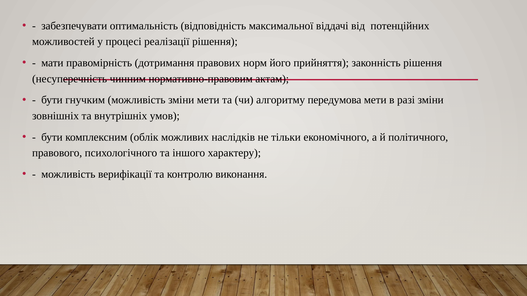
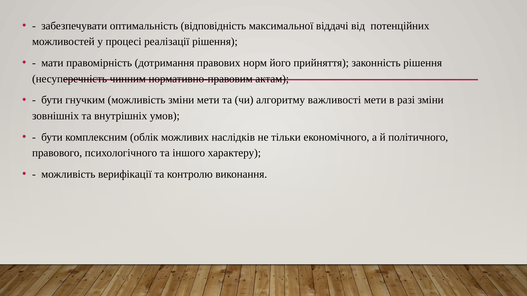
передумова: передумова -> важливості
